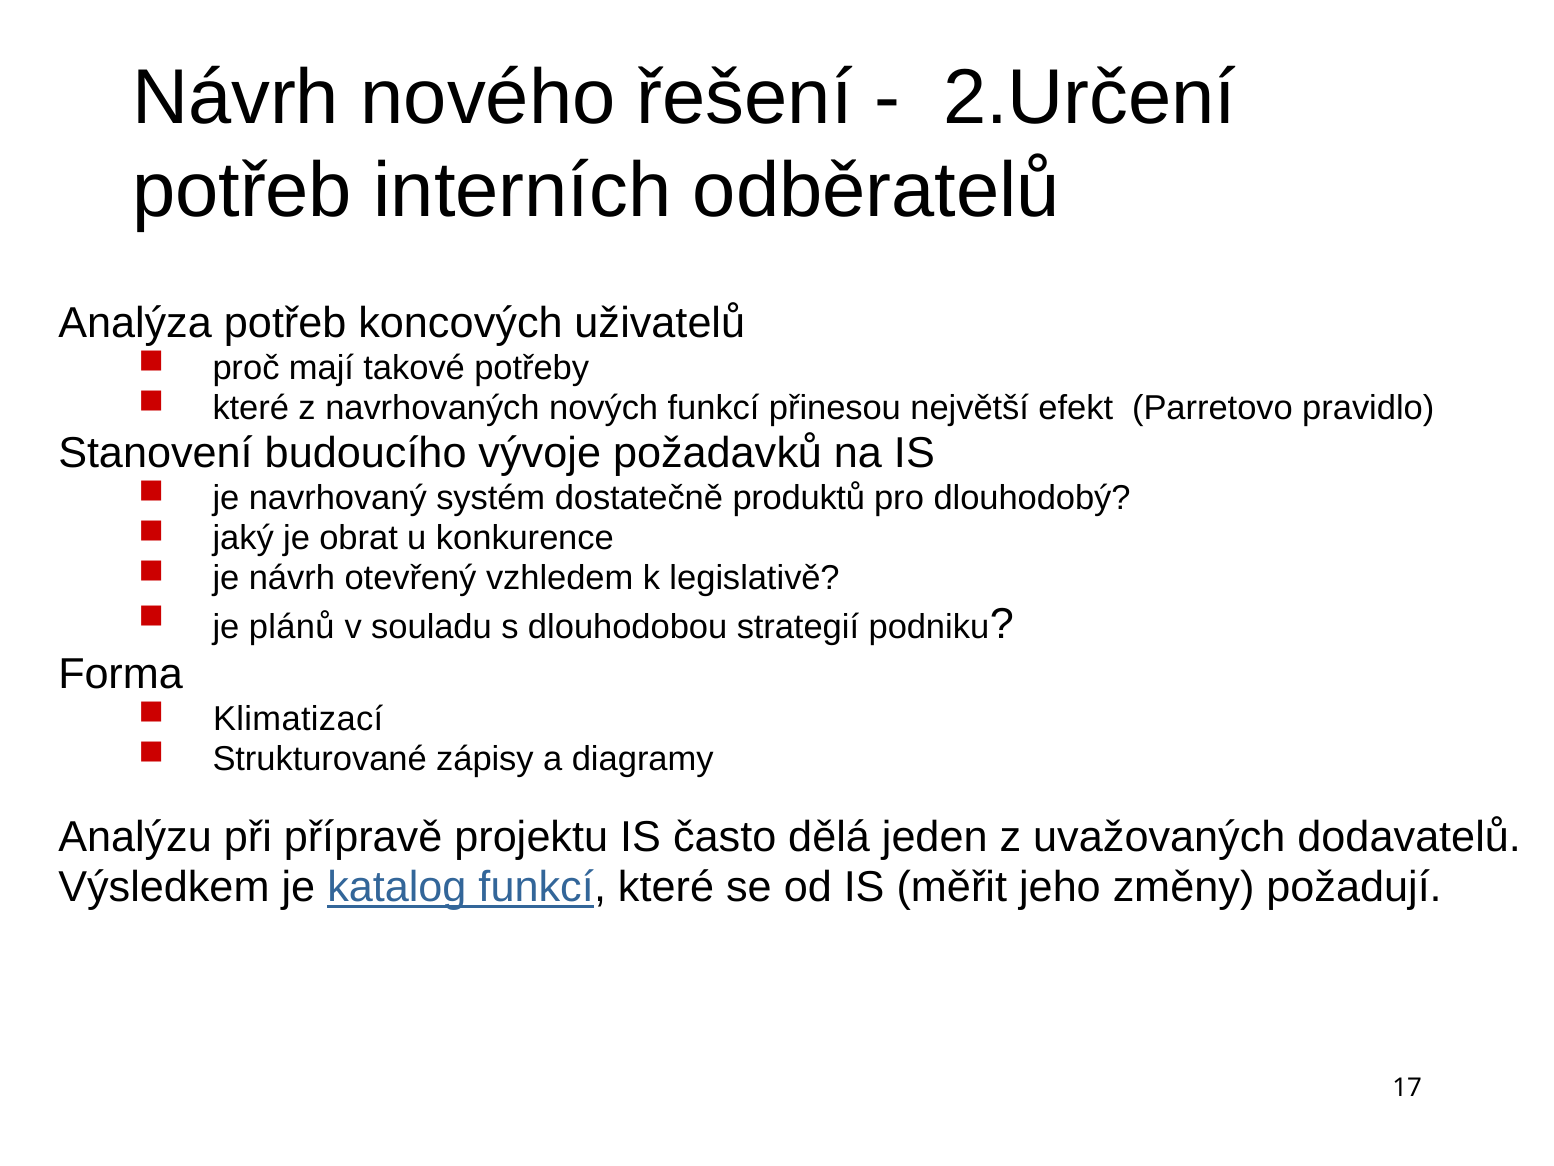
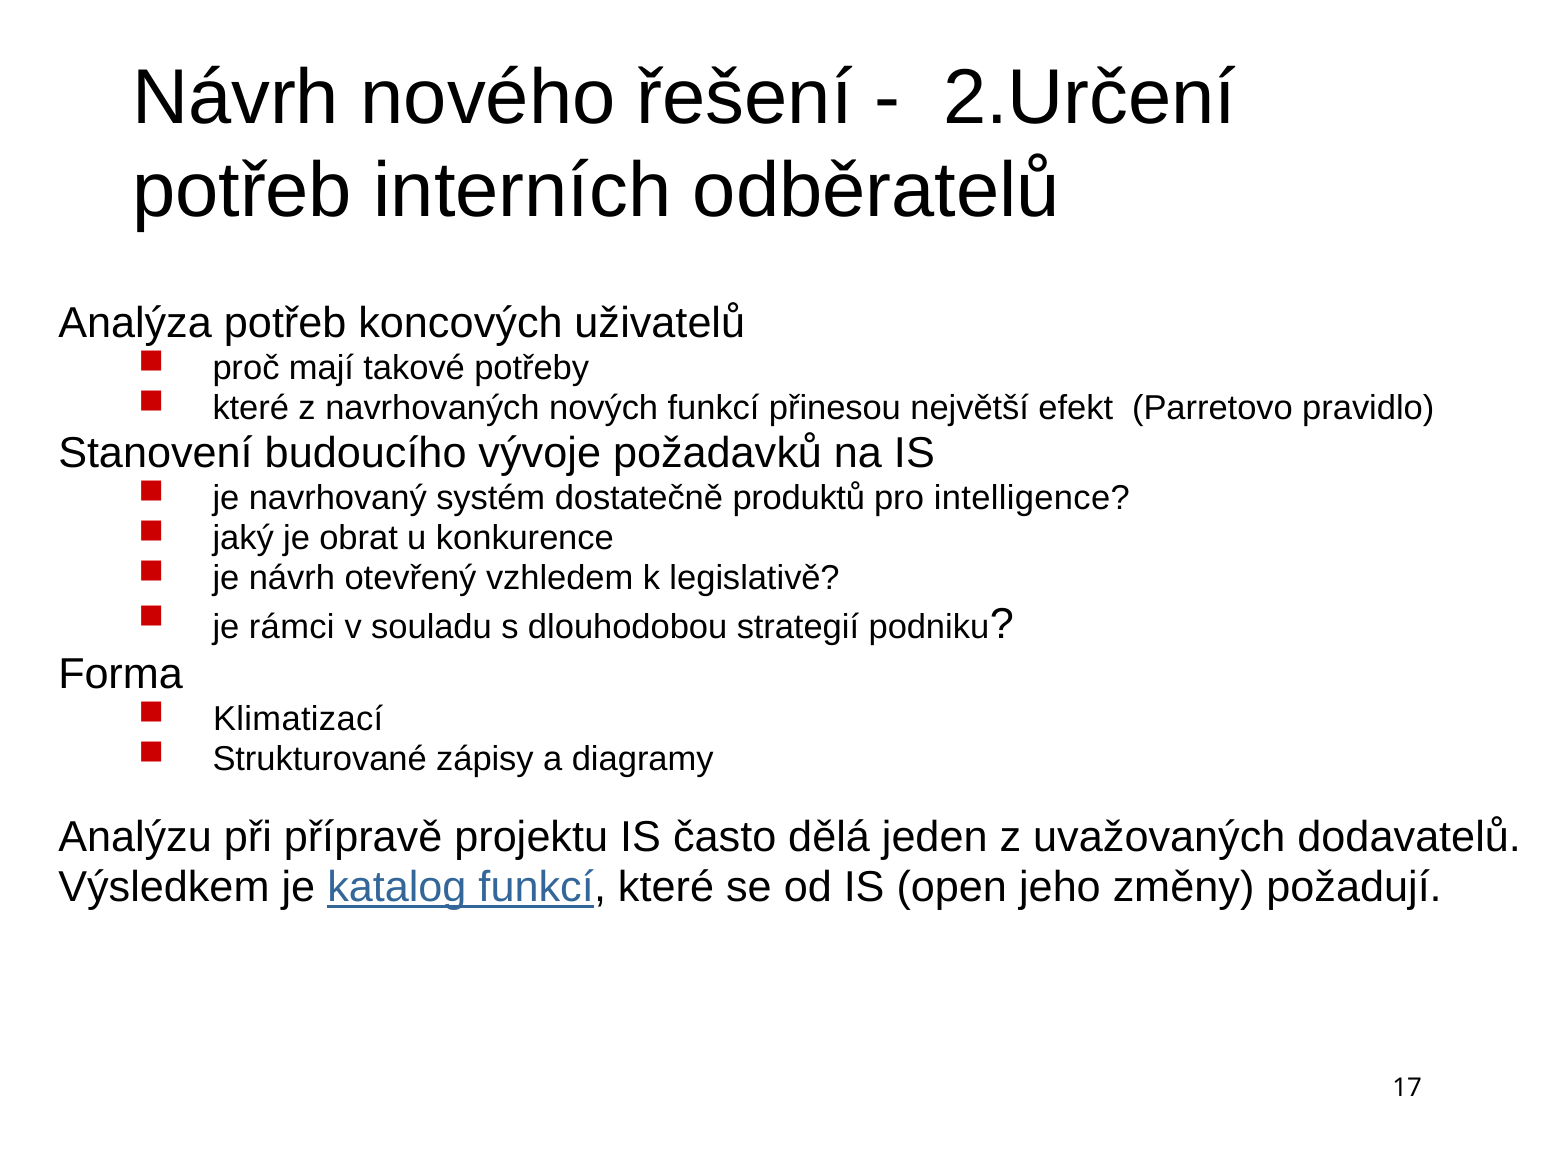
dlouhodobý: dlouhodobý -> intelligence
plánů: plánů -> rámci
měřit: měřit -> open
